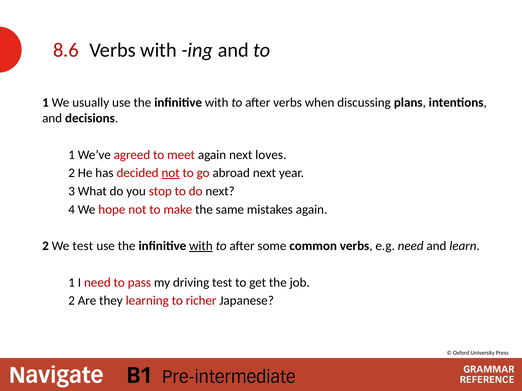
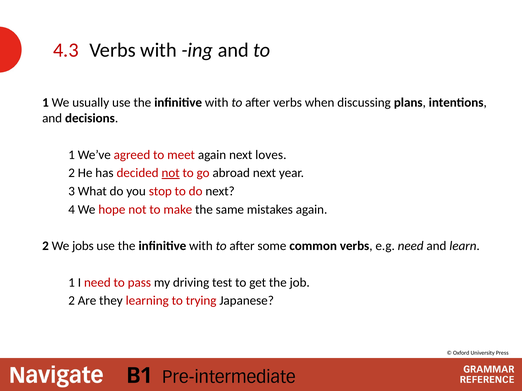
8.6: 8.6 -> 4.3
We test: test -> jobs
with at (201, 246) underline: present -> none
richer: richer -> trying
